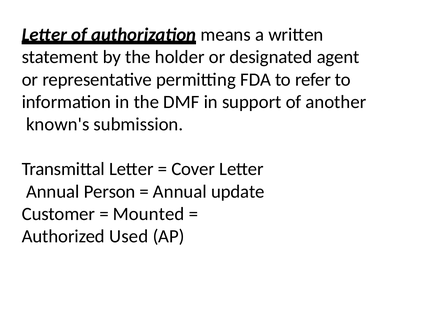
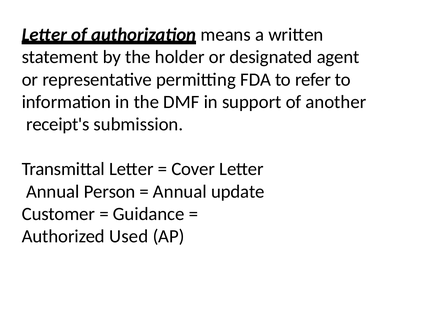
known's: known's -> receipt's
Mounted: Mounted -> Guidance
